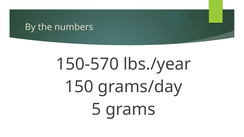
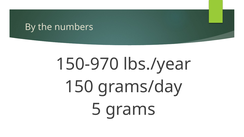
150-570: 150-570 -> 150-970
